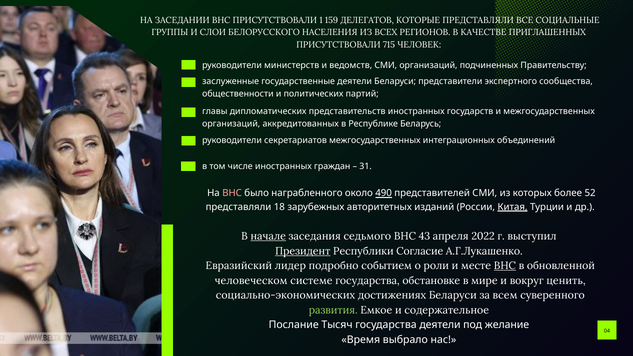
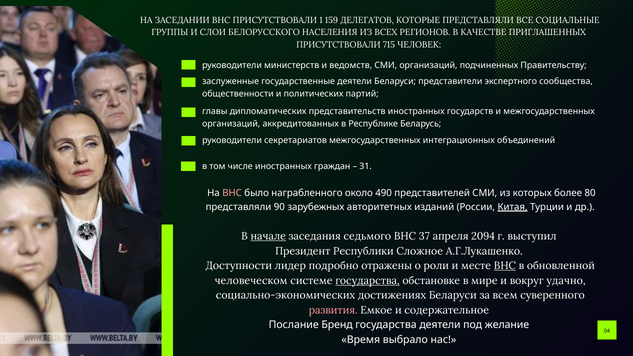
490 underline: present -> none
52: 52 -> 80
18: 18 -> 90
43: 43 -> 37
2022: 2022 -> 2094
Президент underline: present -> none
Согласие: Согласие -> Сложное
Евразийский: Евразийский -> Доступности
событием: событием -> отражены
государства at (367, 281) underline: none -> present
ценить: ценить -> удачно
развития colour: light green -> pink
Тысяч: Тысяч -> Бренд
